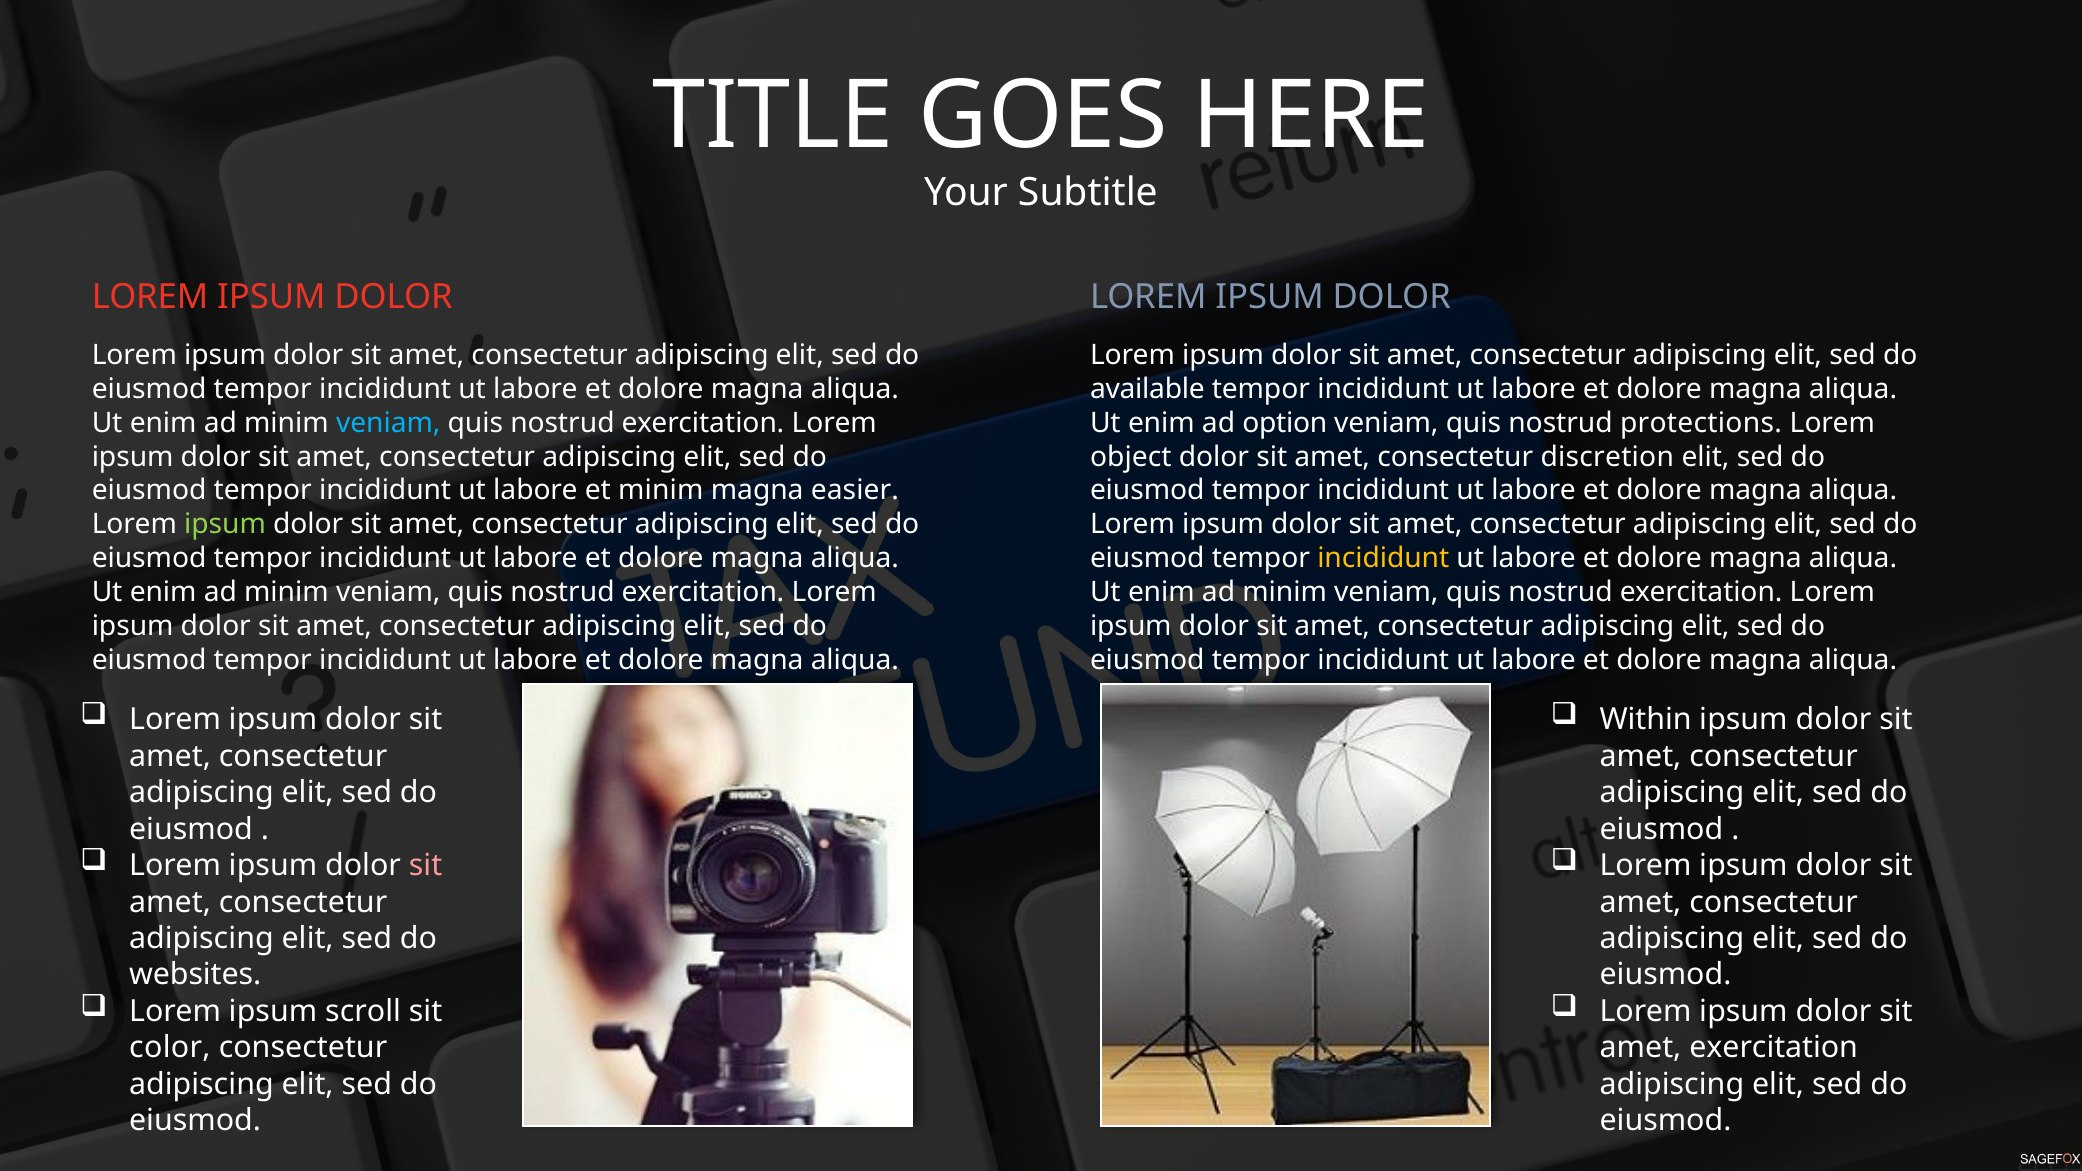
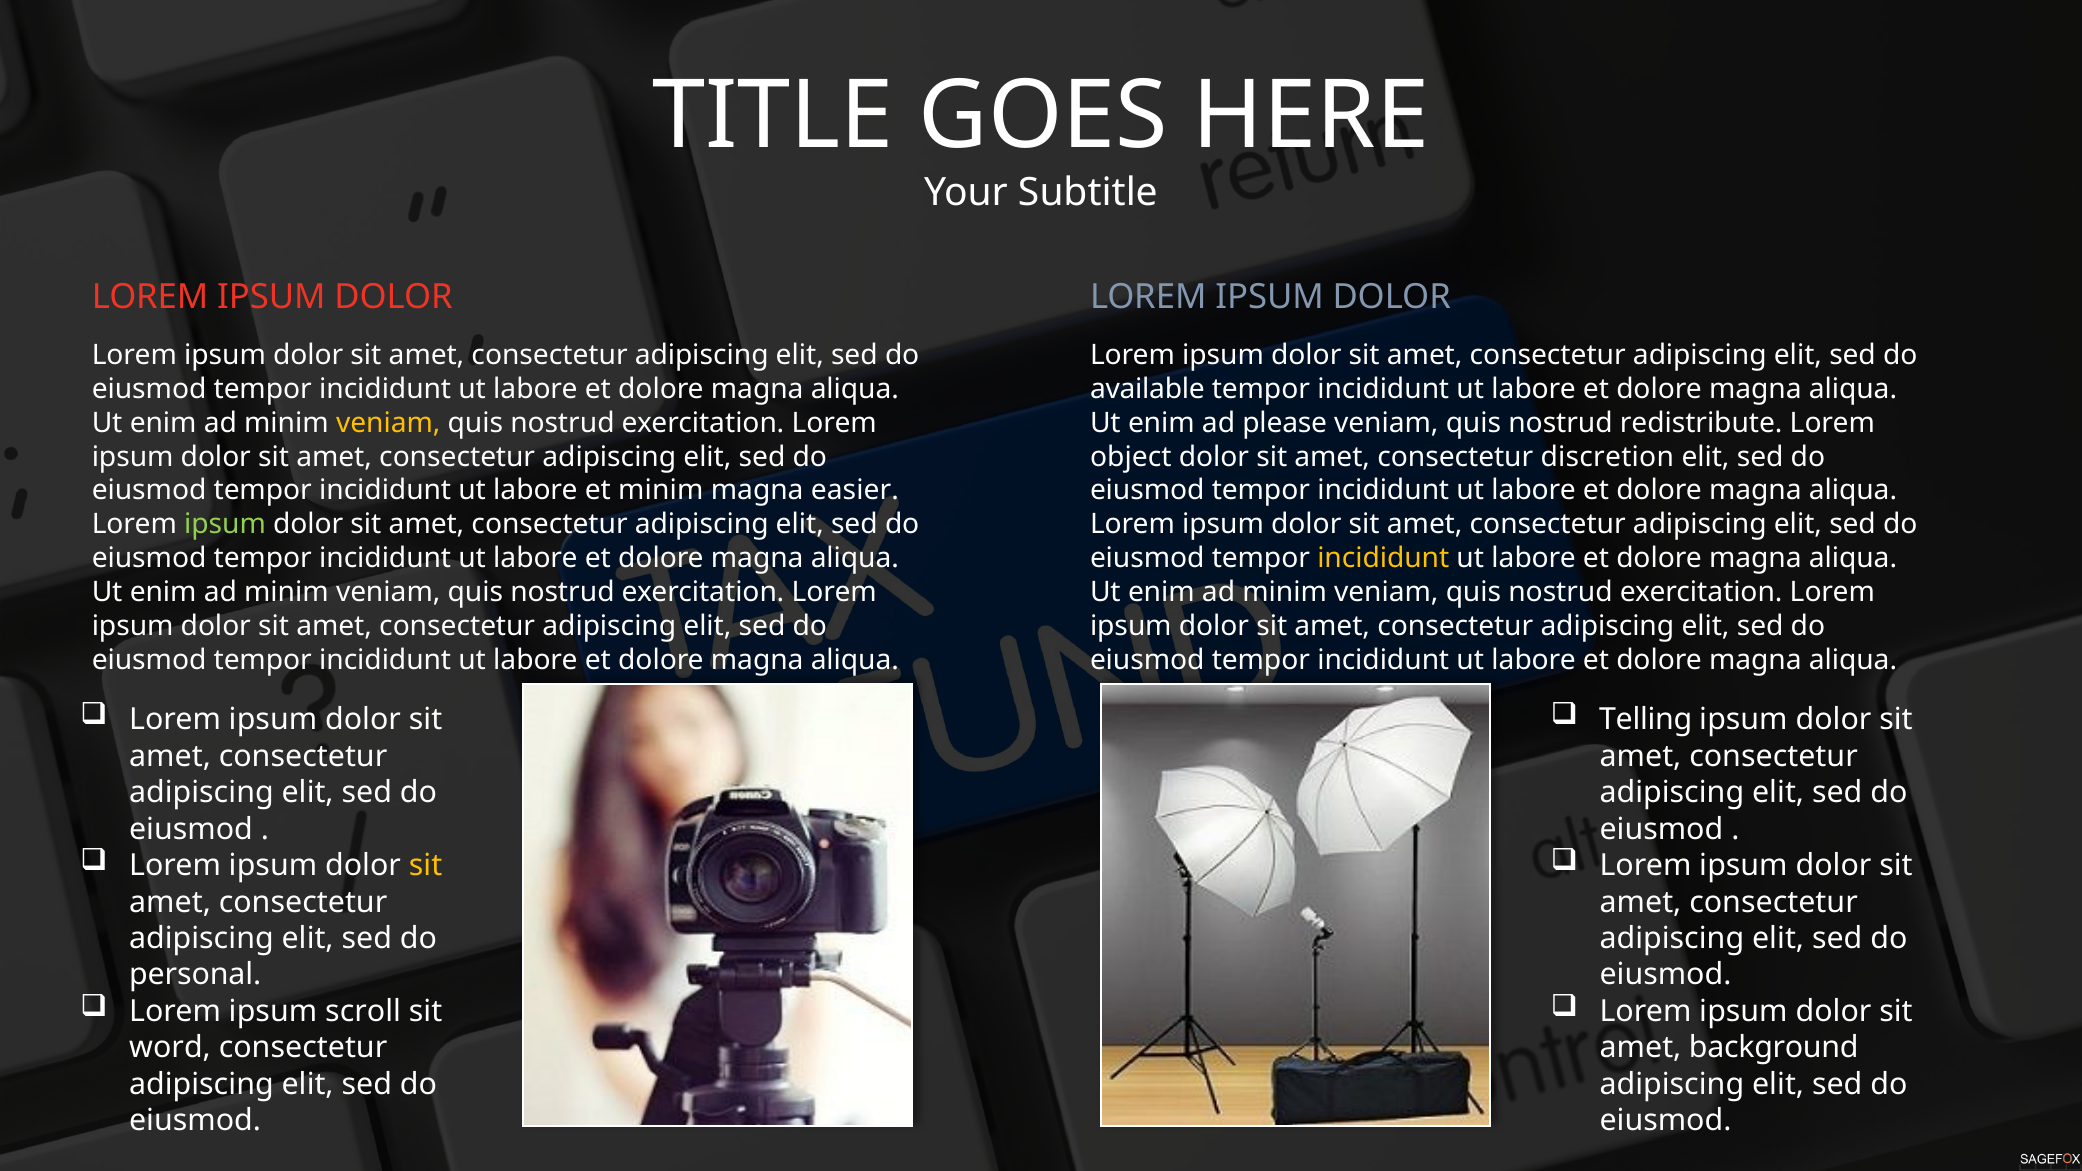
veniam at (388, 423) colour: light blue -> yellow
option: option -> please
protections: protections -> redistribute
Within: Within -> Telling
sit at (426, 866) colour: pink -> yellow
websites: websites -> personal
color: color -> word
amet exercitation: exercitation -> background
